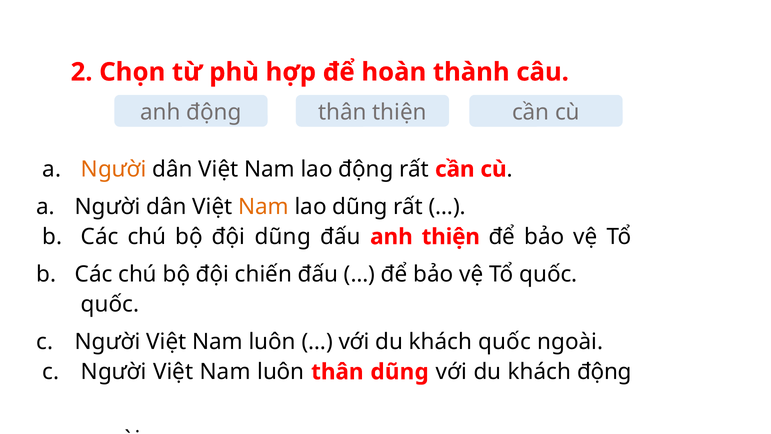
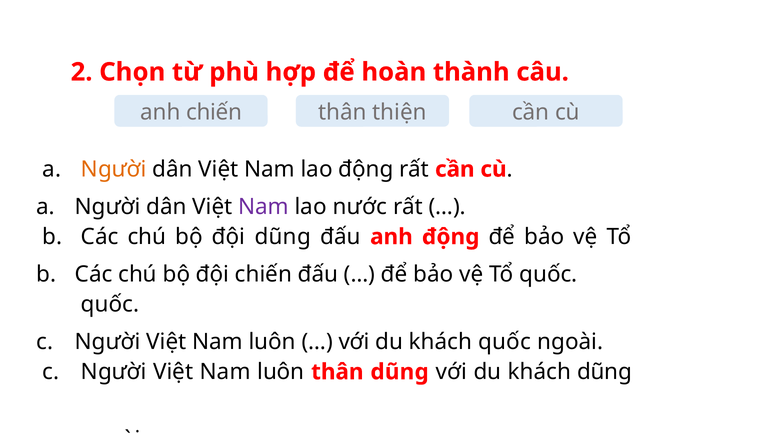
anh động: động -> chiến
Nam at (264, 207) colour: orange -> purple
lao dũng: dũng -> nước
anh thiện: thiện -> động
khách động: động -> dũng
